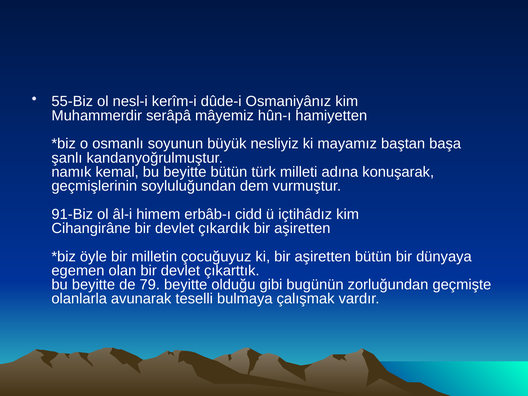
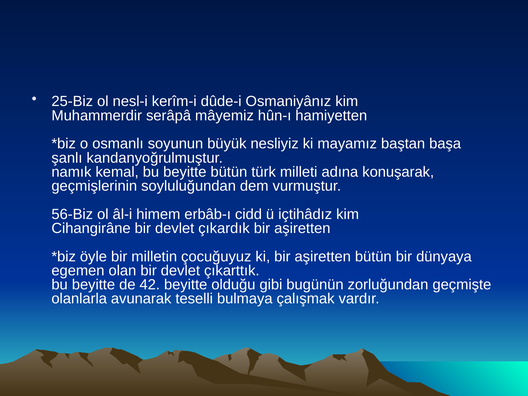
55-Biz: 55-Biz -> 25-Biz
91-Biz: 91-Biz -> 56-Biz
79: 79 -> 42
